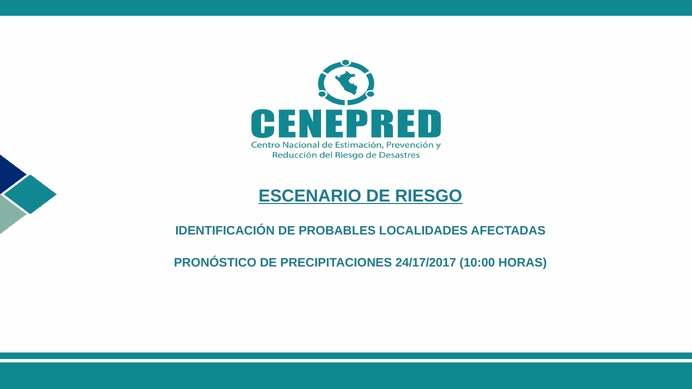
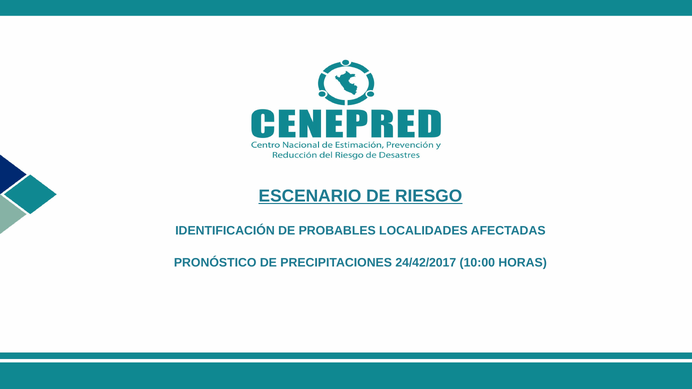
24/17/2017: 24/17/2017 -> 24/42/2017
